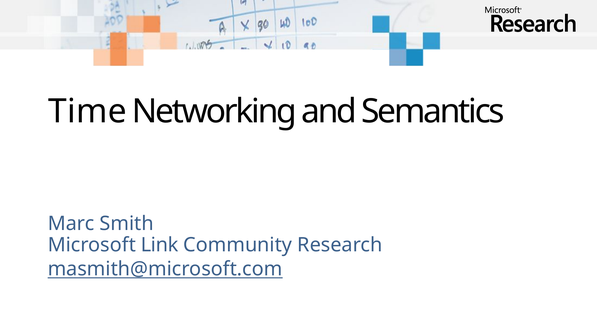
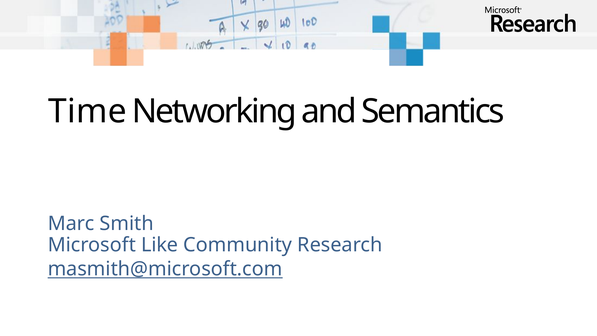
Link: Link -> Like
